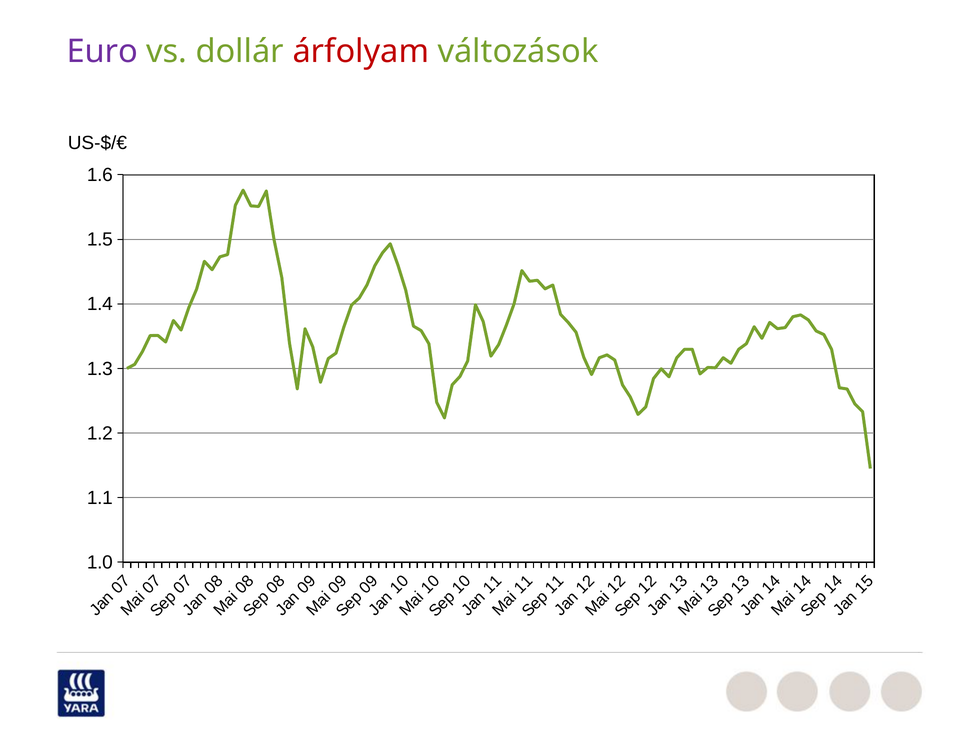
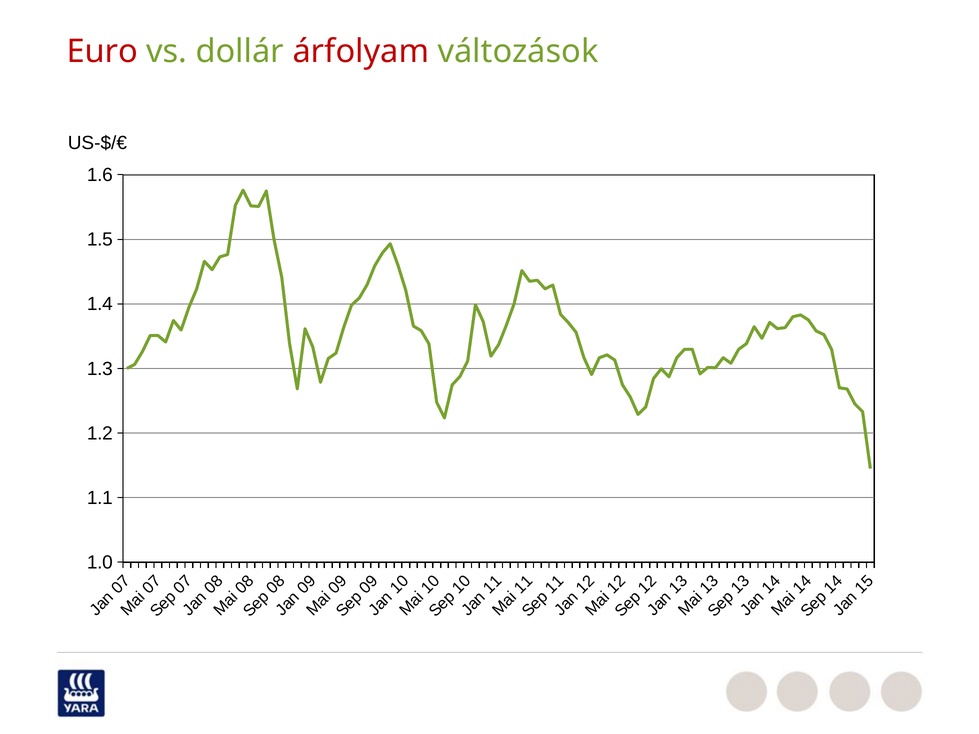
Euro colour: purple -> red
